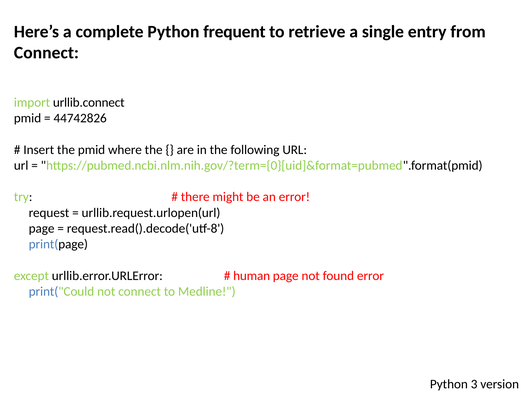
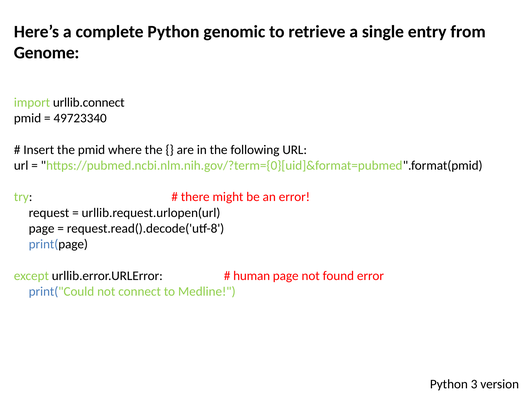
frequent: frequent -> genomic
Connect at (46, 53): Connect -> Genome
44742826: 44742826 -> 49723340
